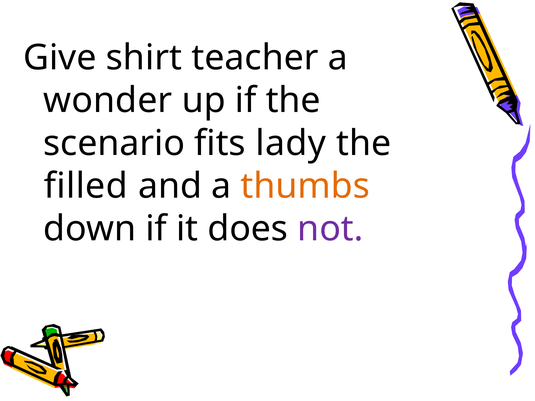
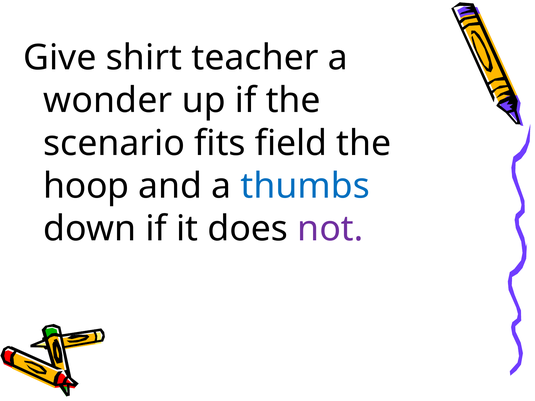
lady: lady -> field
filled: filled -> hoop
thumbs colour: orange -> blue
